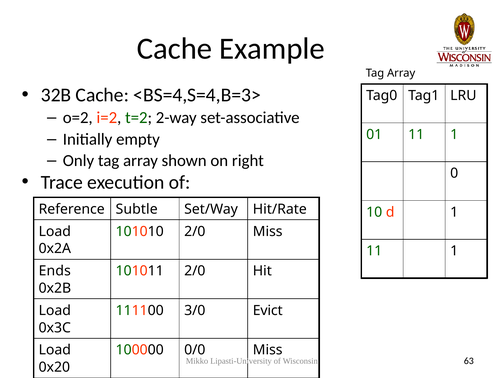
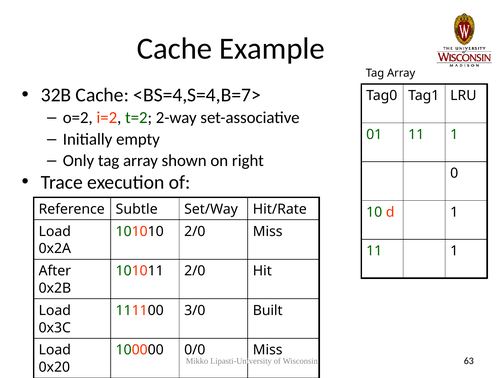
<BS=4,S=4,B=3>: <BS=4,S=4,B=3> -> <BS=4,S=4,B=7>
Ends: Ends -> After
3/0 Evict: Evict -> Built
